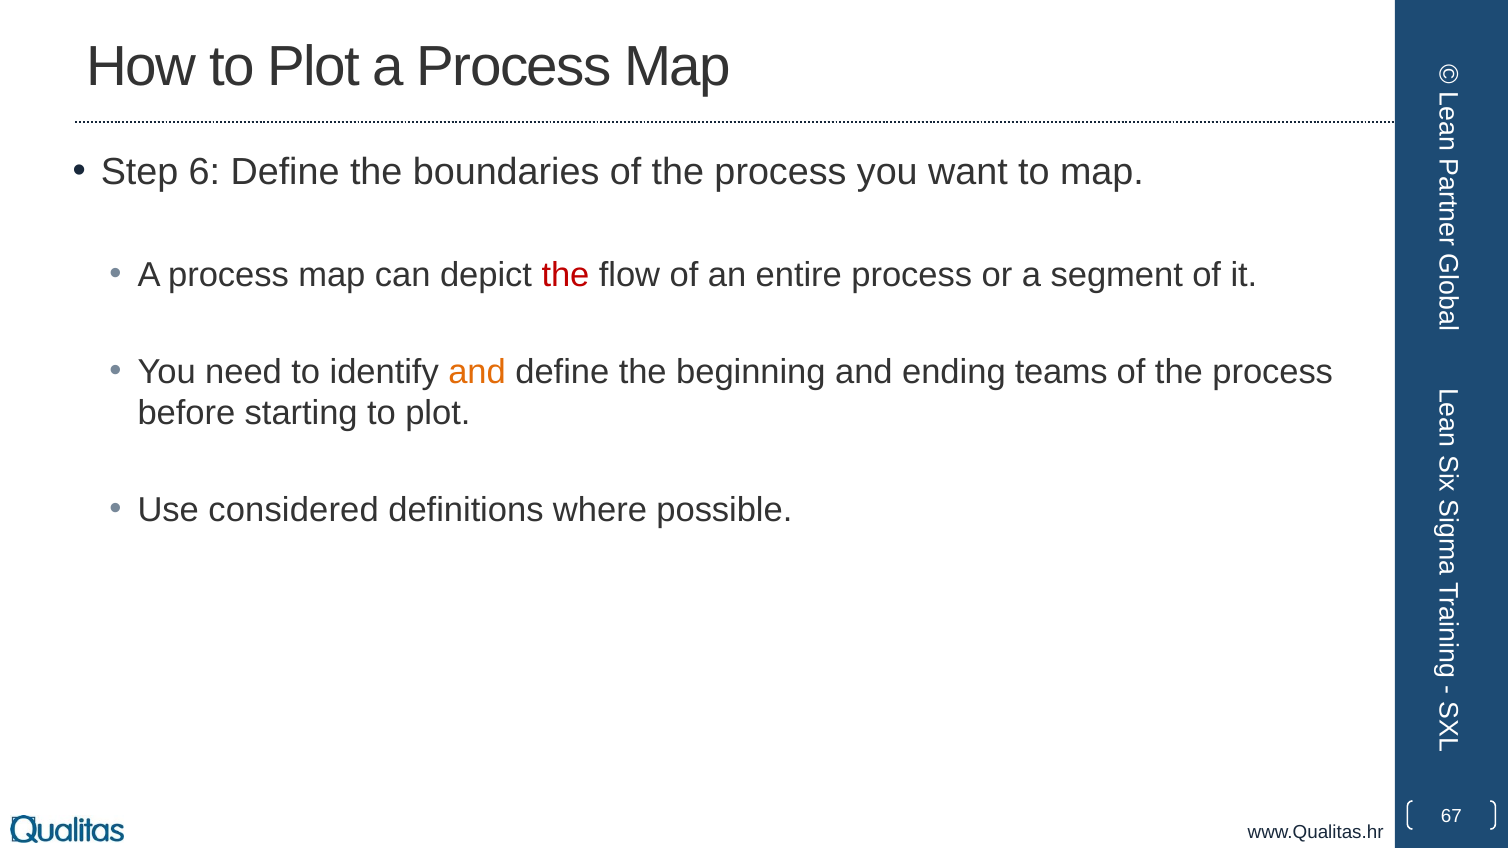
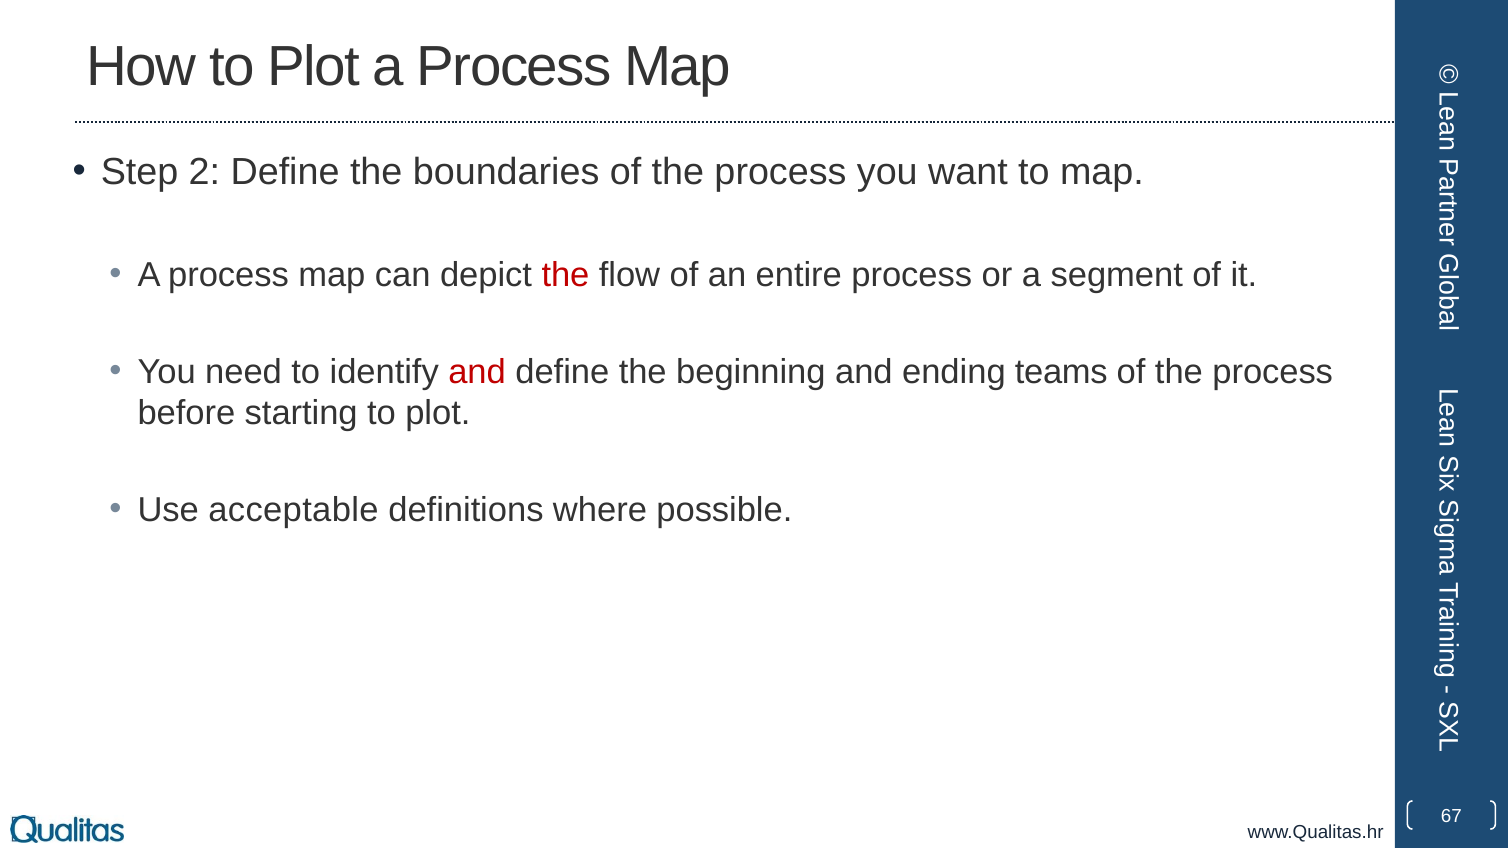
6: 6 -> 2
and at (477, 372) colour: orange -> red
considered: considered -> acceptable
